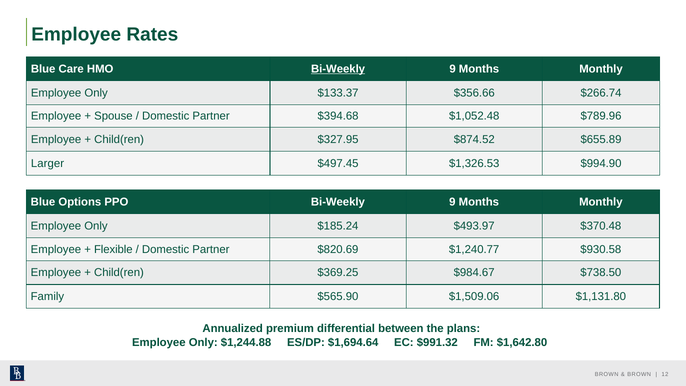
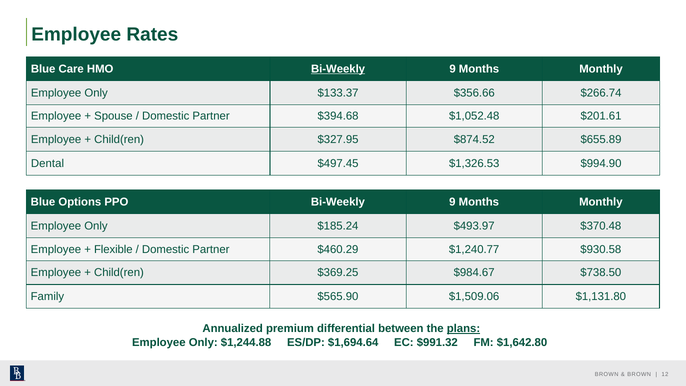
$789.96: $789.96 -> $201.61
Larger: Larger -> Dental
$820.69: $820.69 -> $460.29
plans underline: none -> present
